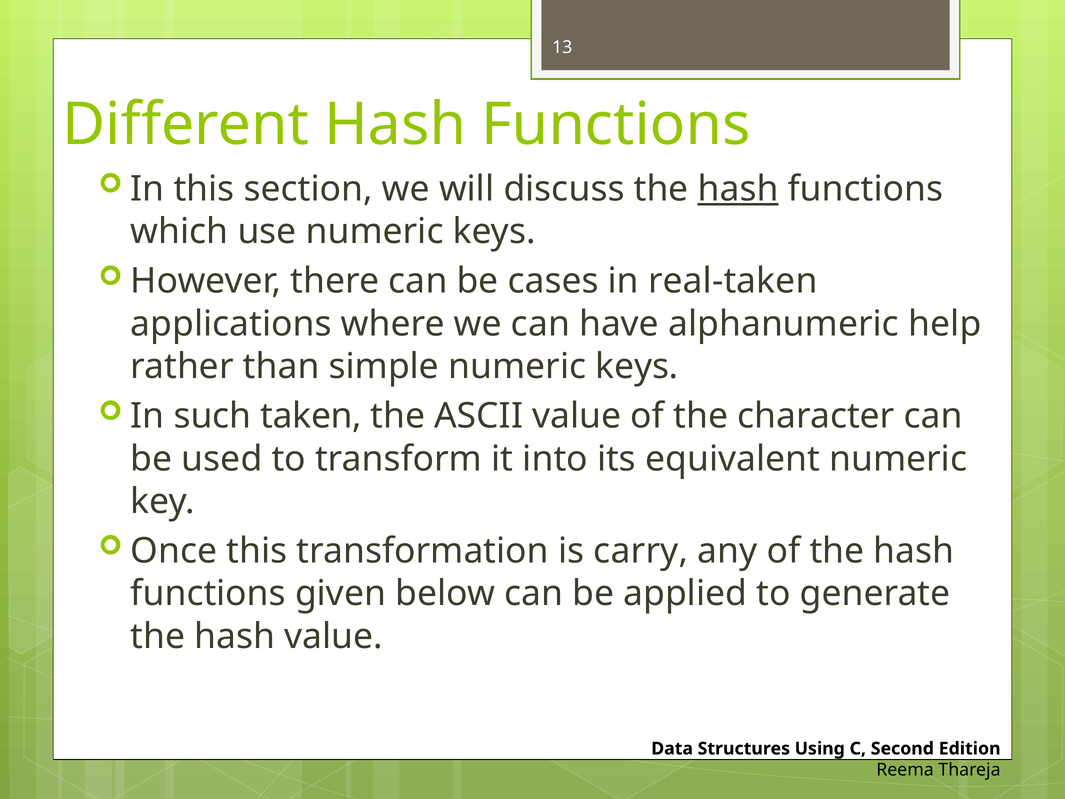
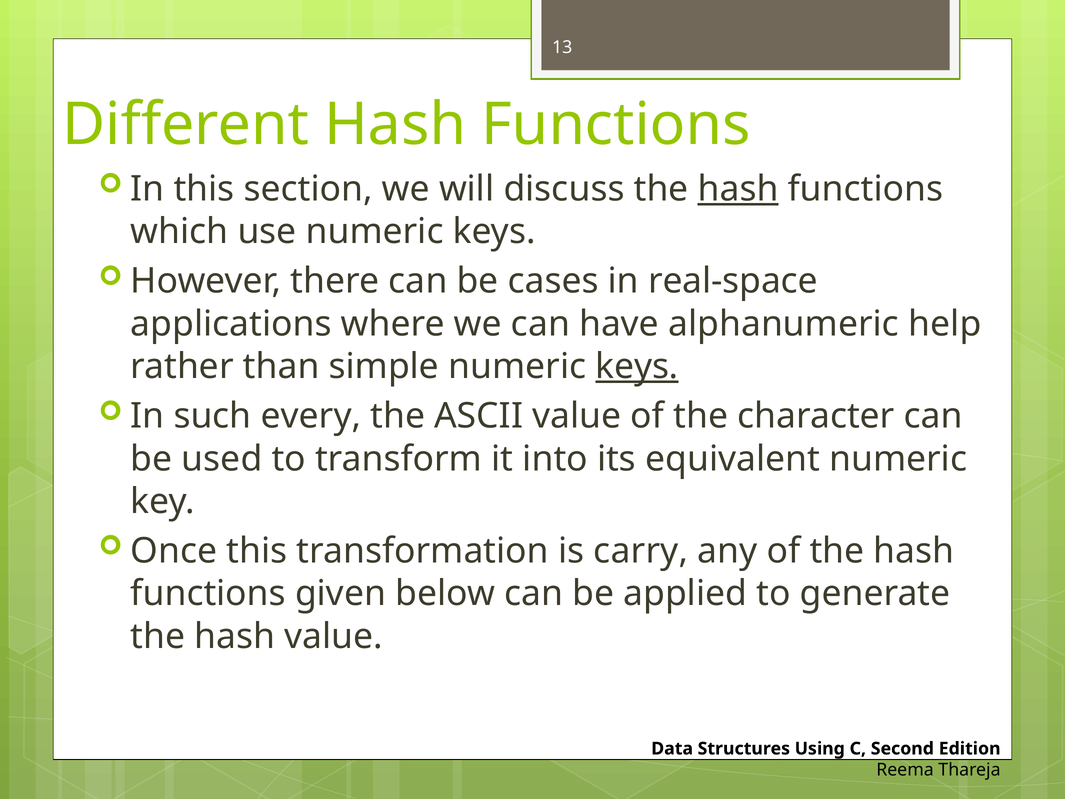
real-taken: real-taken -> real-space
keys at (637, 366) underline: none -> present
taken: taken -> every
